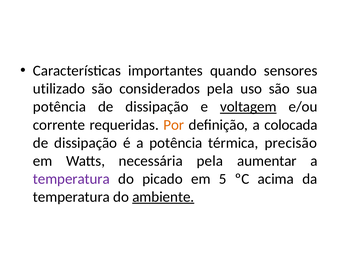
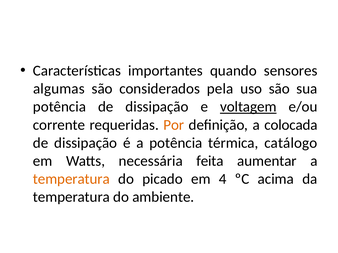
utilizado: utilizado -> algumas
precisão: precisão -> catálogo
necessária pela: pela -> feita
temperatura at (71, 179) colour: purple -> orange
5: 5 -> 4
ambiente underline: present -> none
